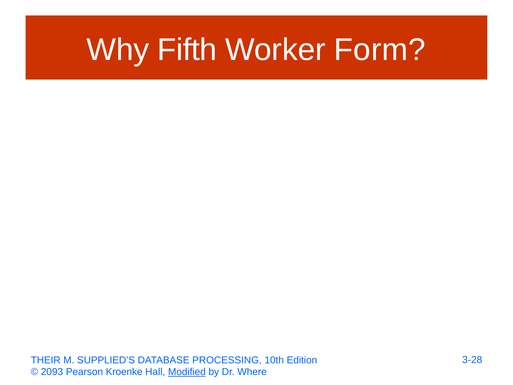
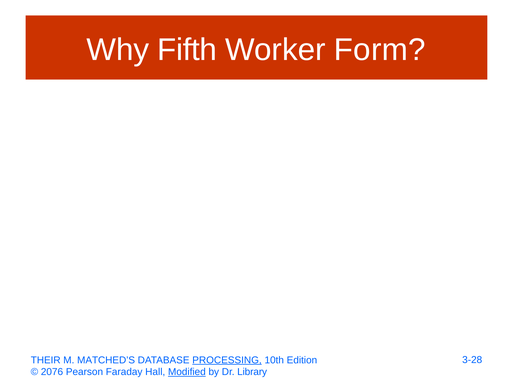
SUPPLIED’S: SUPPLIED’S -> MATCHED’S
PROCESSING underline: none -> present
2093: 2093 -> 2076
Kroenke: Kroenke -> Faraday
Where: Where -> Library
